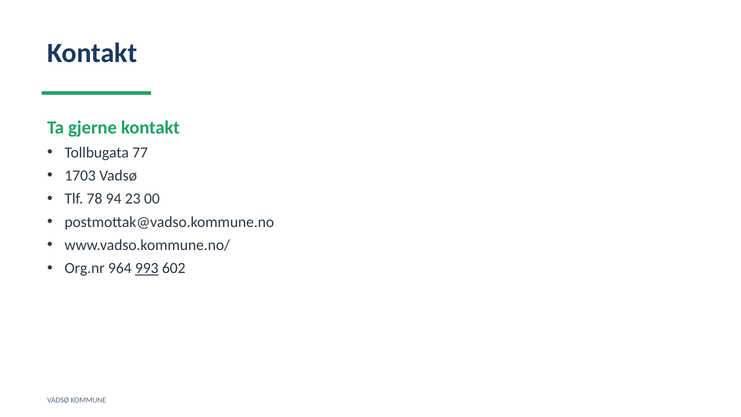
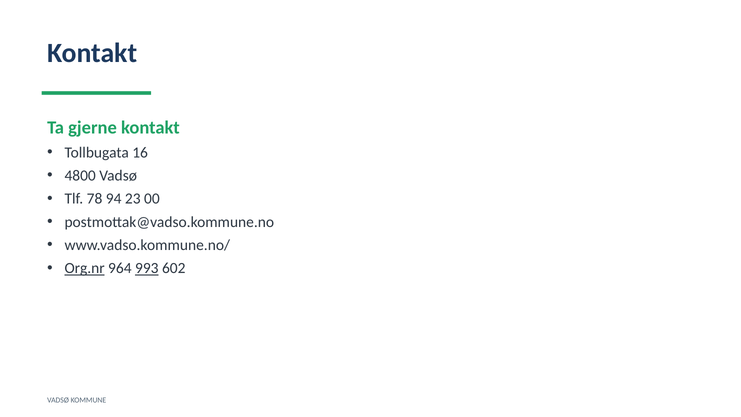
77: 77 -> 16
1703: 1703 -> 4800
Org.nr underline: none -> present
